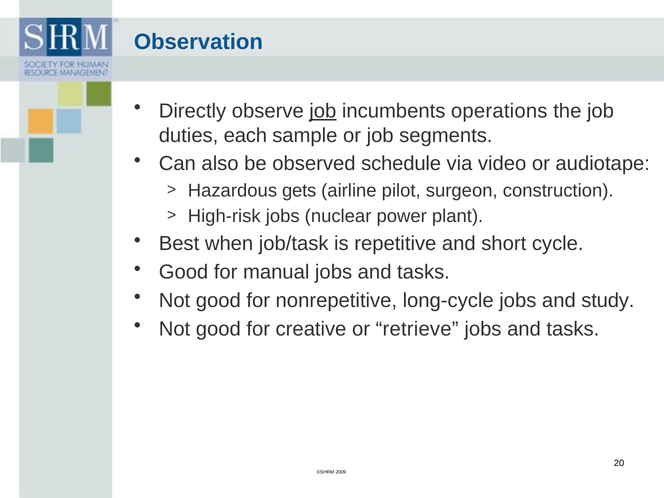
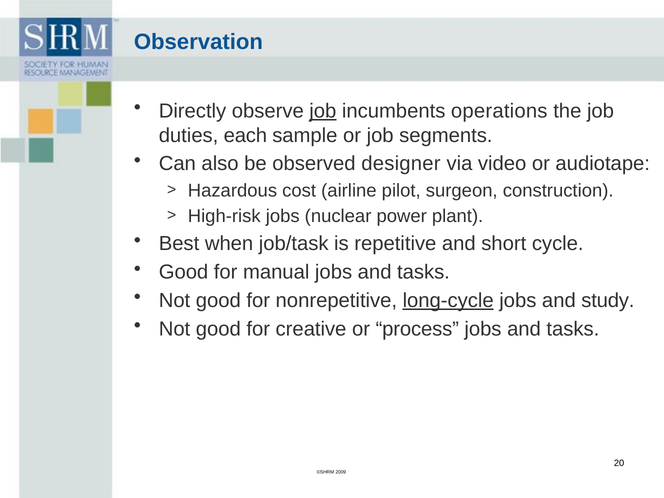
schedule: schedule -> designer
gets: gets -> cost
long-cycle underline: none -> present
retrieve: retrieve -> process
